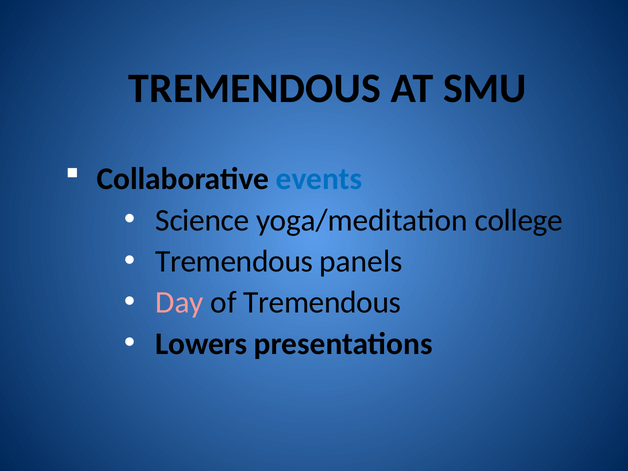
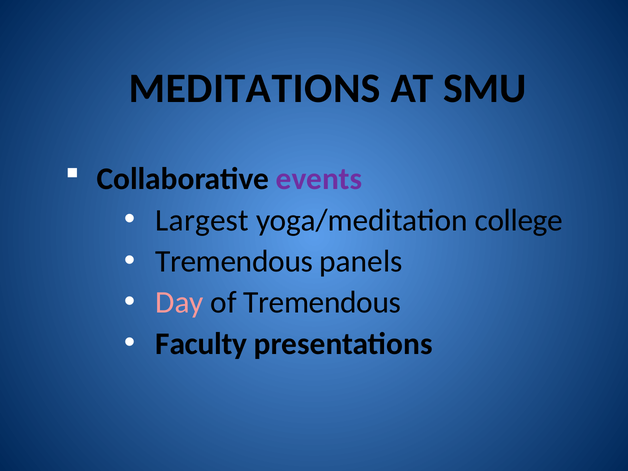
TREMENDOUS at (255, 88): TREMENDOUS -> MEDITATIONS
events colour: blue -> purple
Science: Science -> Largest
Lowers: Lowers -> Faculty
